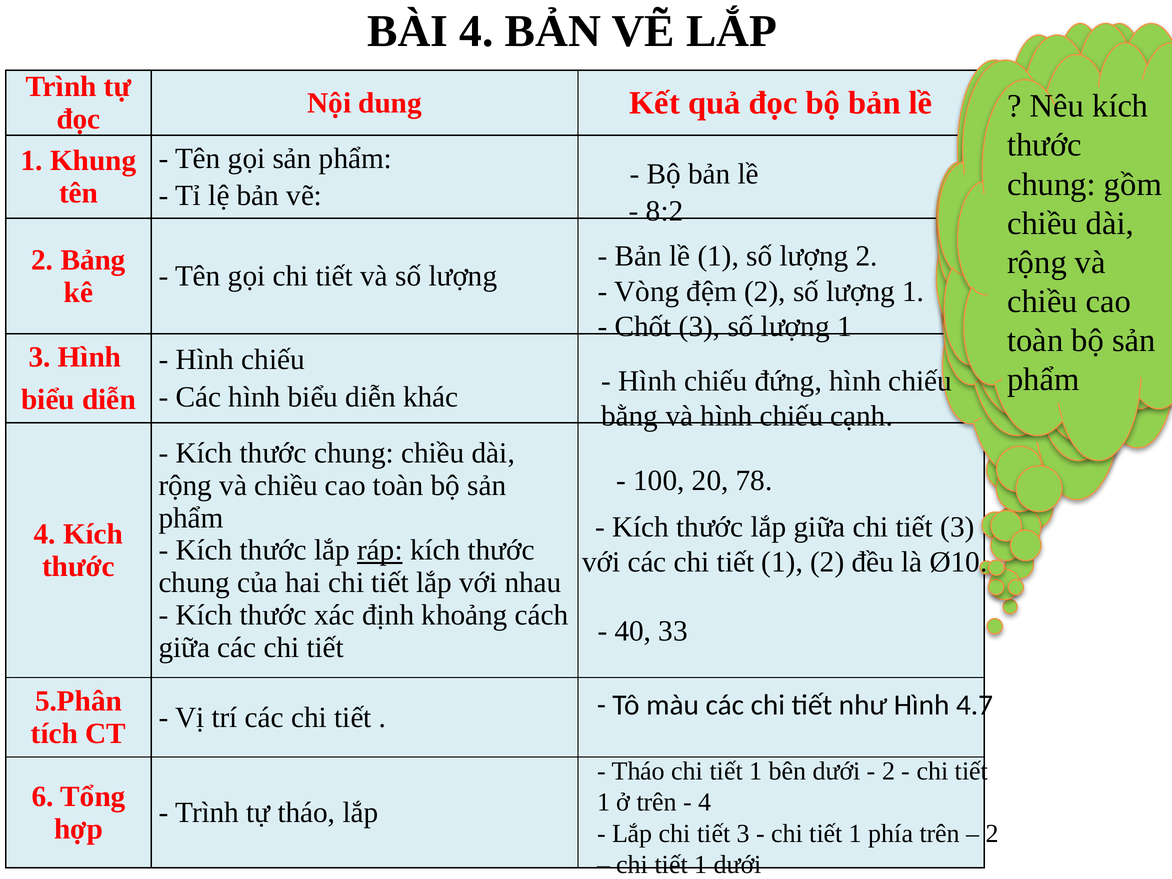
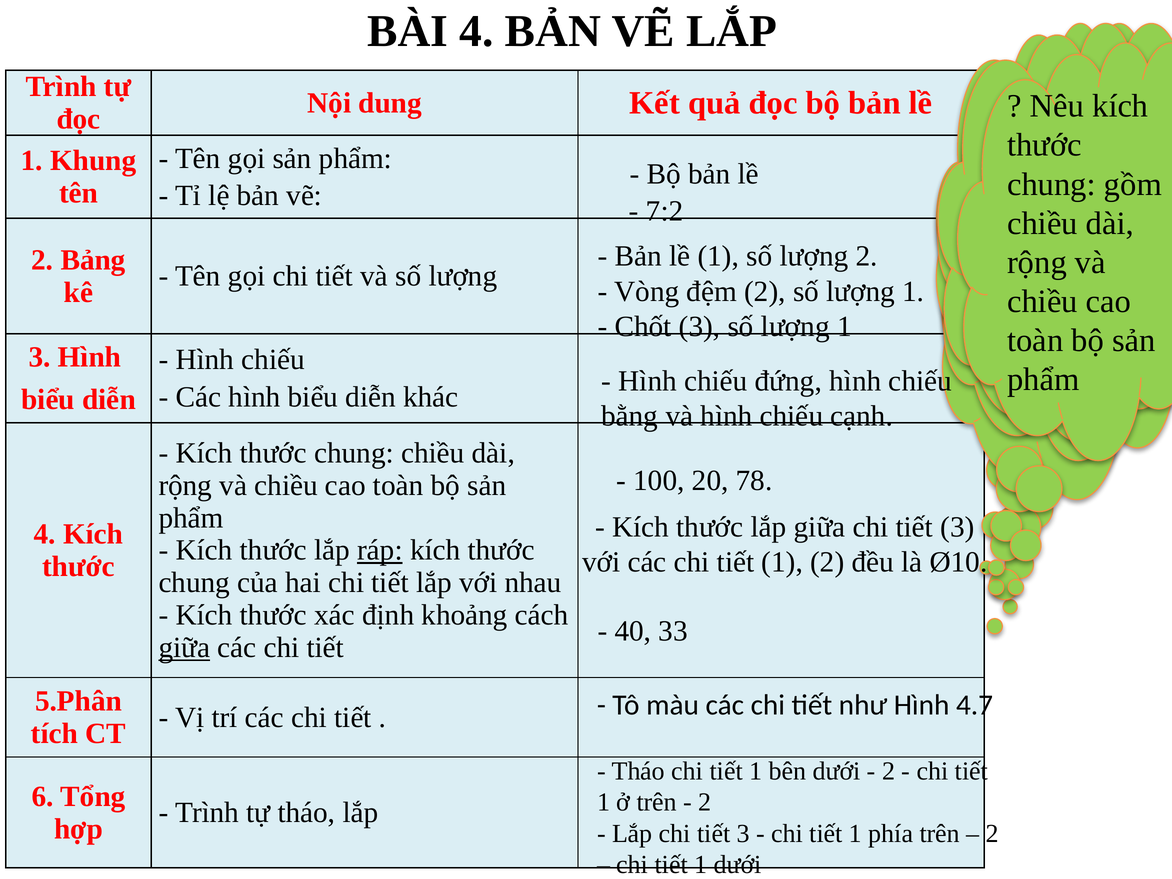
8:2: 8:2 -> 7:2
giữa at (184, 648) underline: none -> present
4 at (705, 802): 4 -> 2
